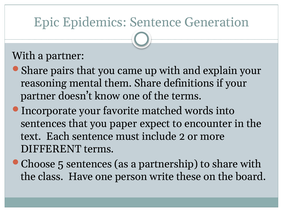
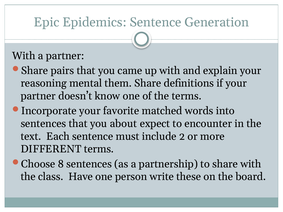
paper: paper -> about
5: 5 -> 8
